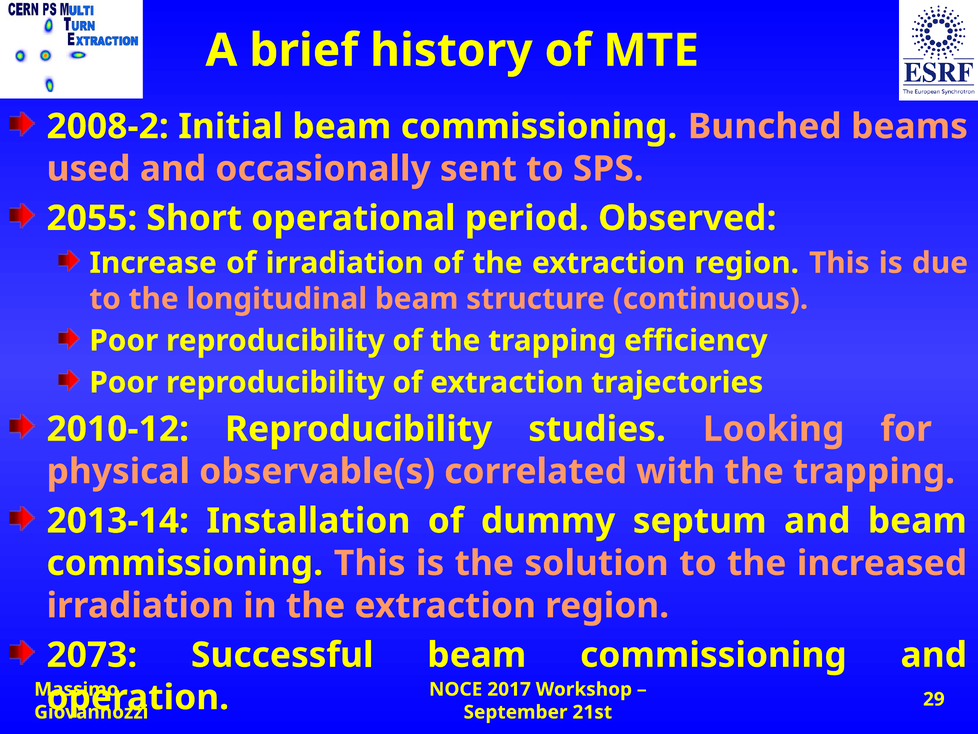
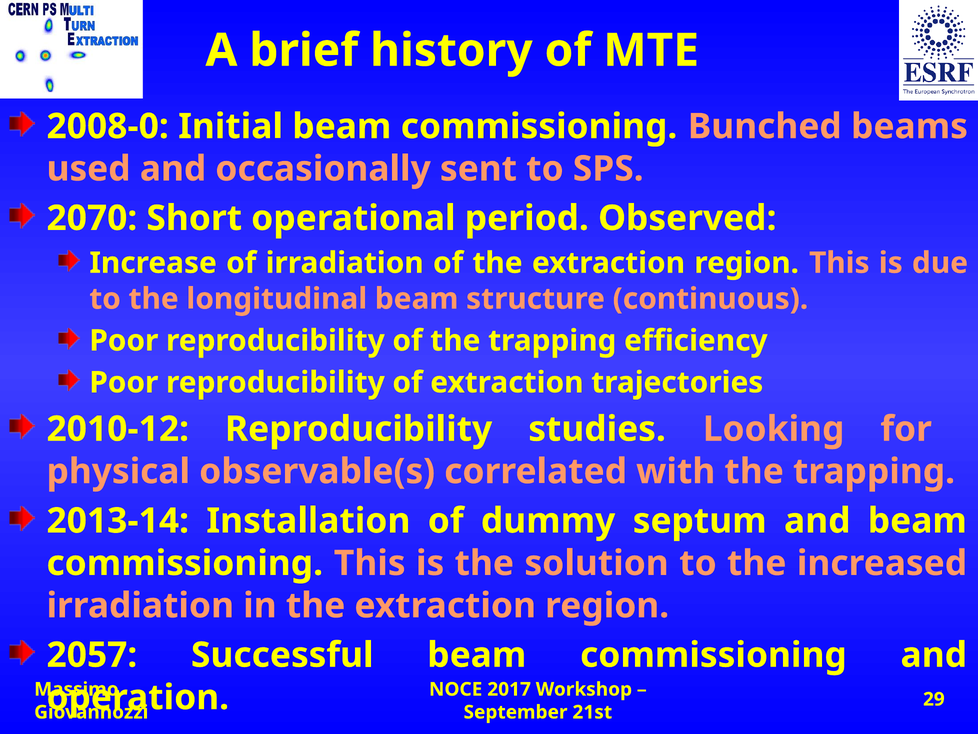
2008-2: 2008-2 -> 2008-0
2055: 2055 -> 2070
2073: 2073 -> 2057
